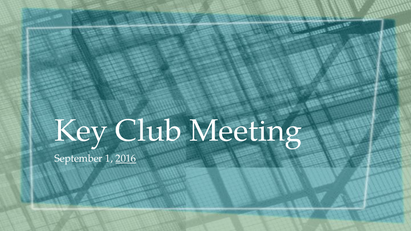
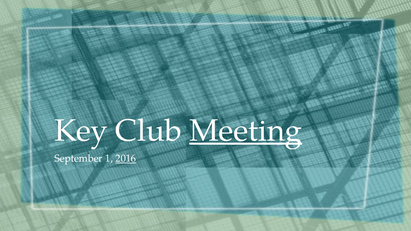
Meeting underline: none -> present
